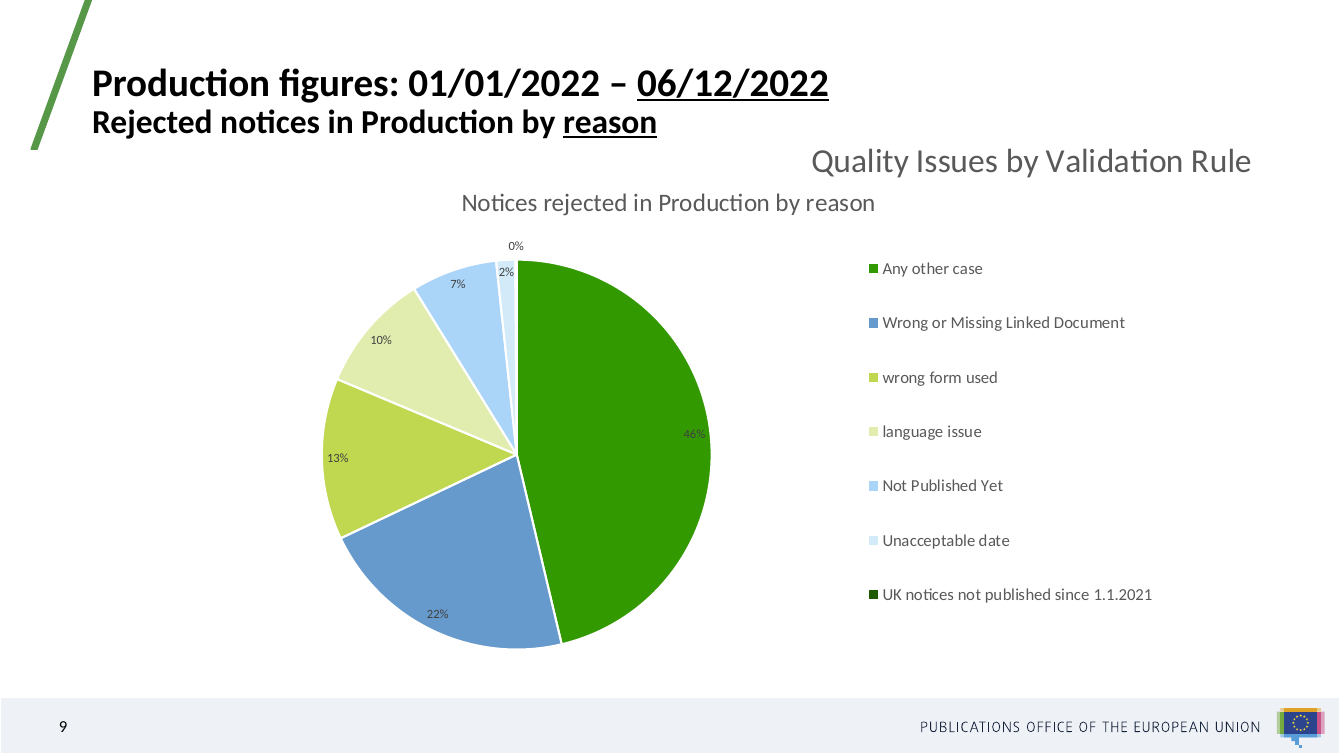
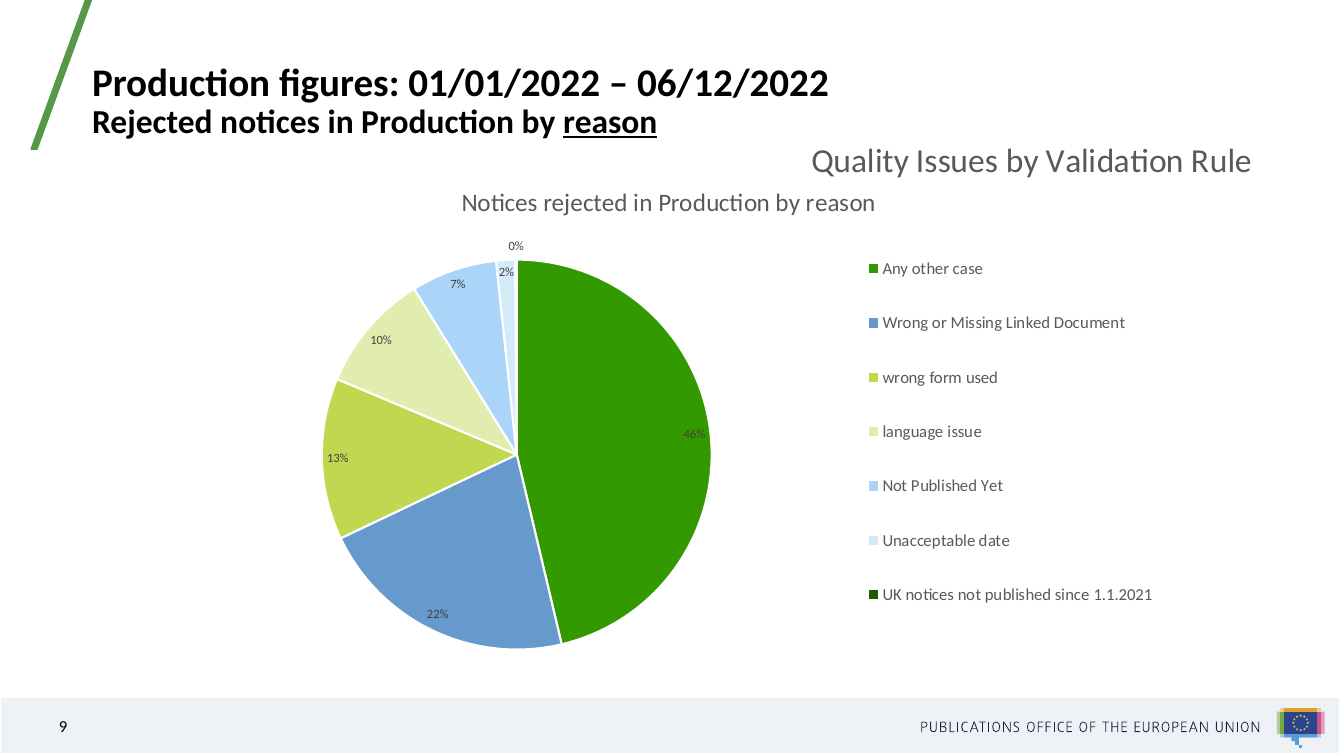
06/12/2022 underline: present -> none
